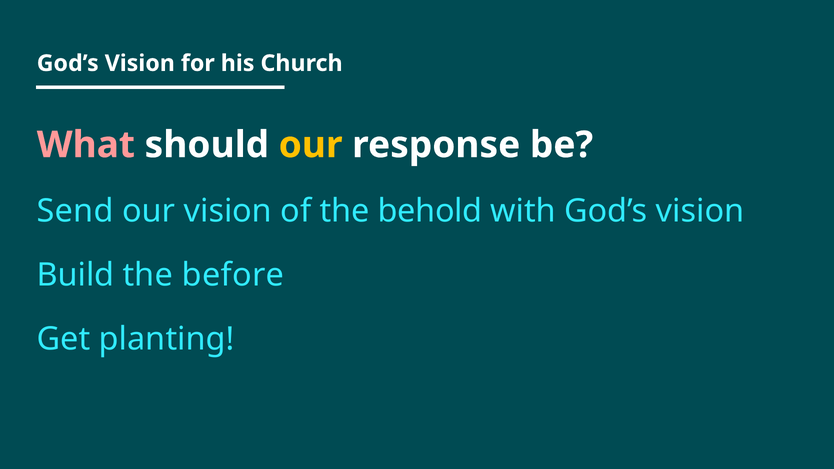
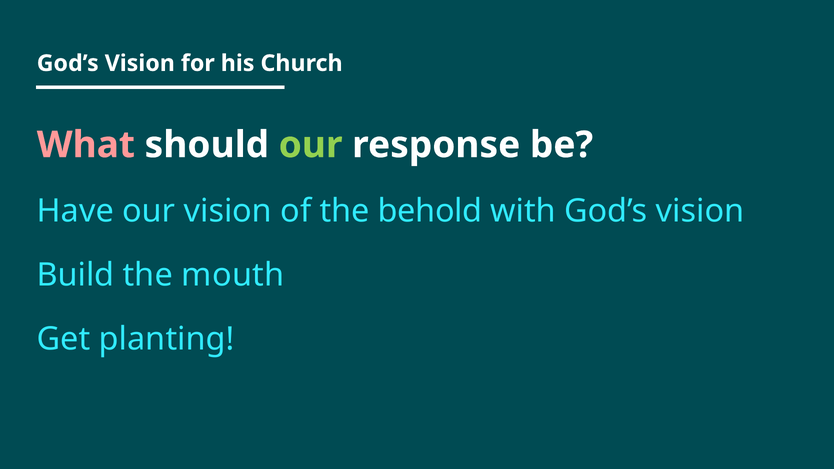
our at (311, 145) colour: yellow -> light green
Send: Send -> Have
before: before -> mouth
